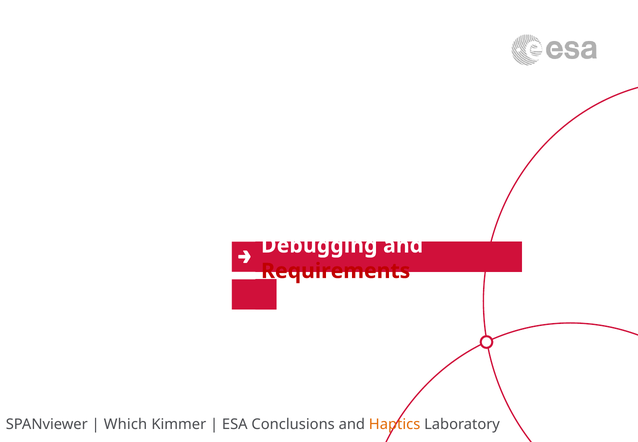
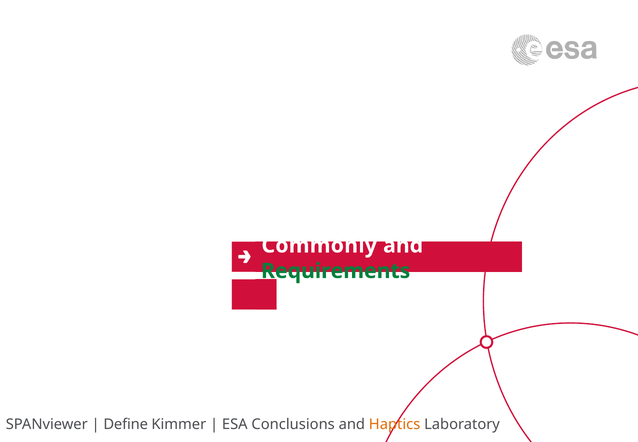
Debugging: Debugging -> Commonly
Requirements colour: red -> green
Which: Which -> Define
